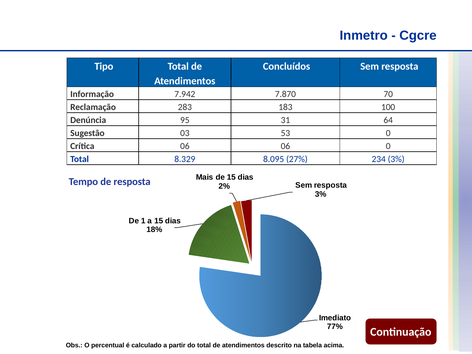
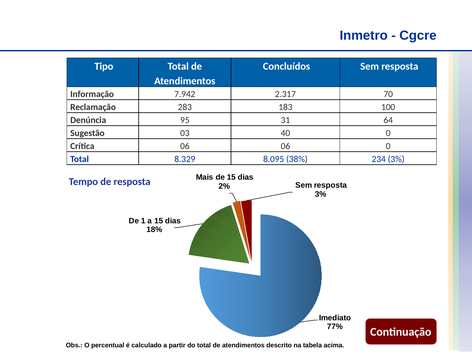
7.870: 7.870 -> 2.317
53: 53 -> 40
27%: 27% -> 38%
